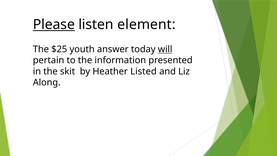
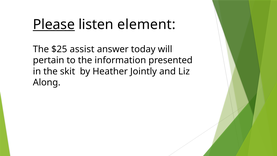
youth: youth -> assist
will underline: present -> none
Listed: Listed -> Jointly
